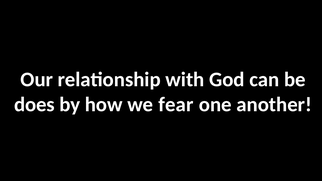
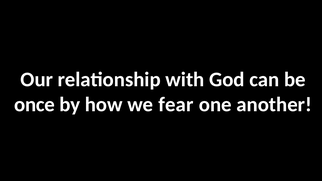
does: does -> once
